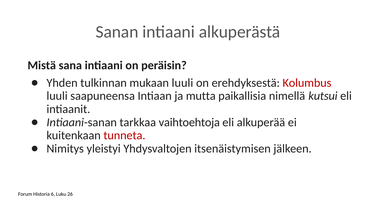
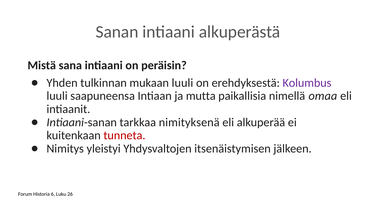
Kolumbus colour: red -> purple
kutsui: kutsui -> omaa
vaihtoehtoja: vaihtoehtoja -> nimityksenä
